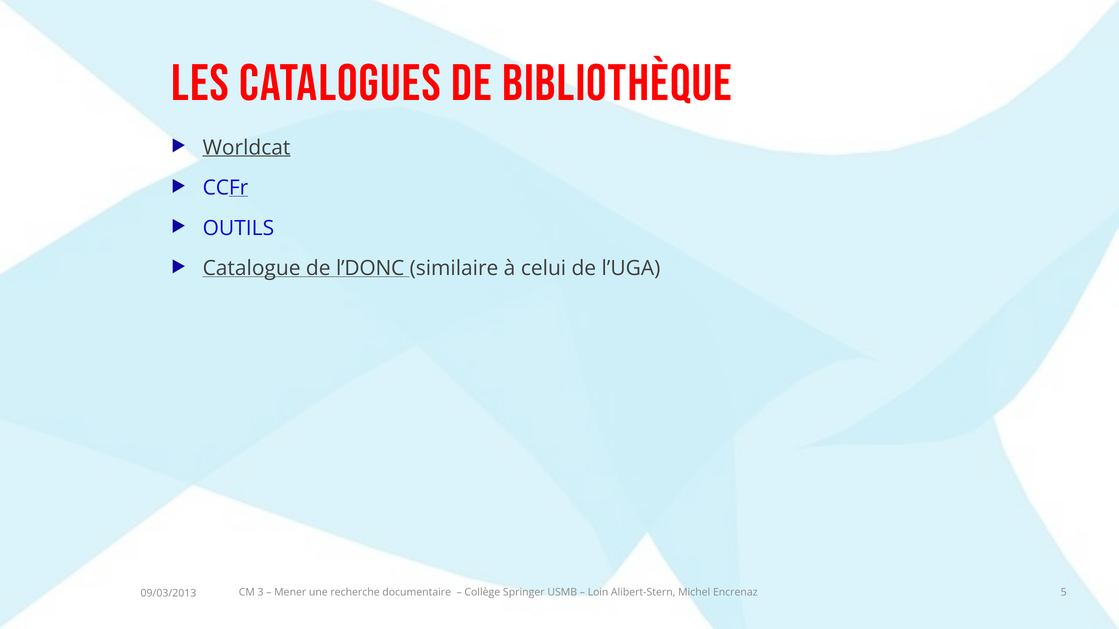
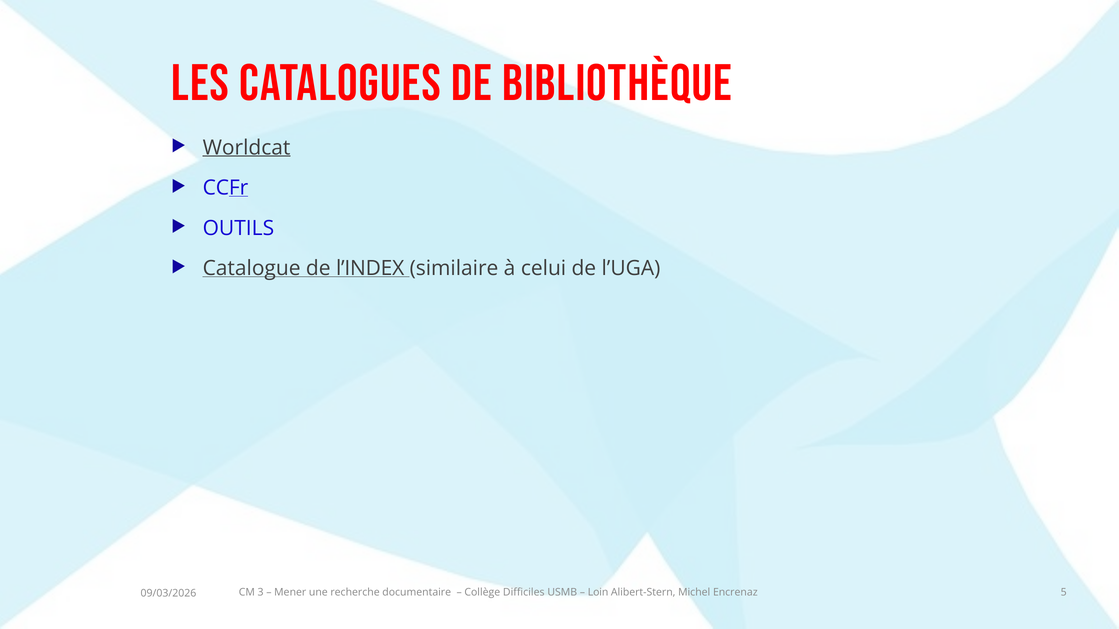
l’DONC: l’DONC -> l’INDEX
Springer: Springer -> Difficiles
09/03/2013: 09/03/2013 -> 09/03/2026
